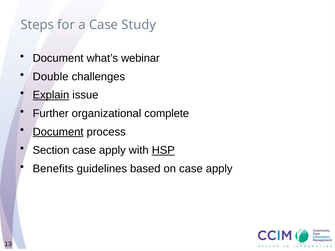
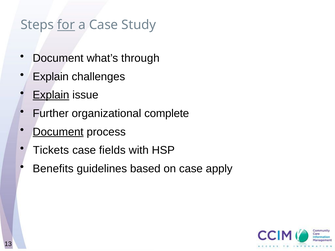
for underline: none -> present
webinar: webinar -> through
Double at (51, 77): Double -> Explain
Section: Section -> Tickets
apply at (112, 150): apply -> fields
HSP underline: present -> none
